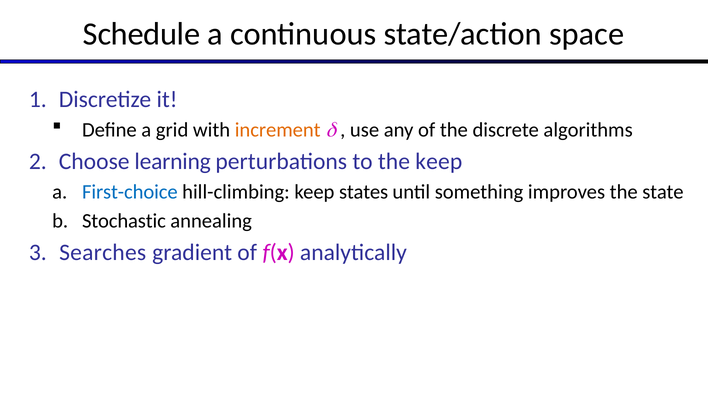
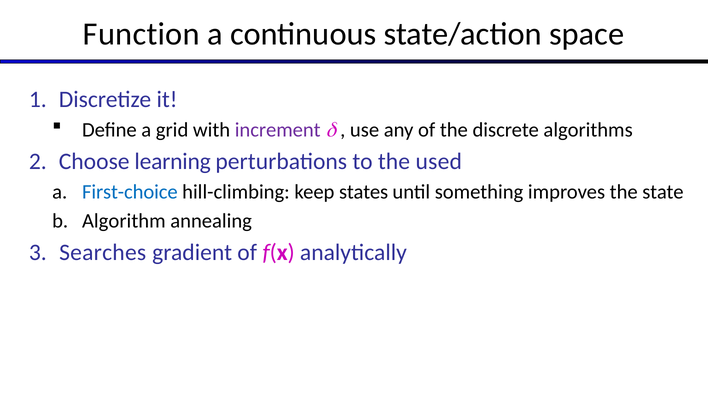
Schedule: Schedule -> Function
increment colour: orange -> purple
the keep: keep -> used
Stochastic: Stochastic -> Algorithm
